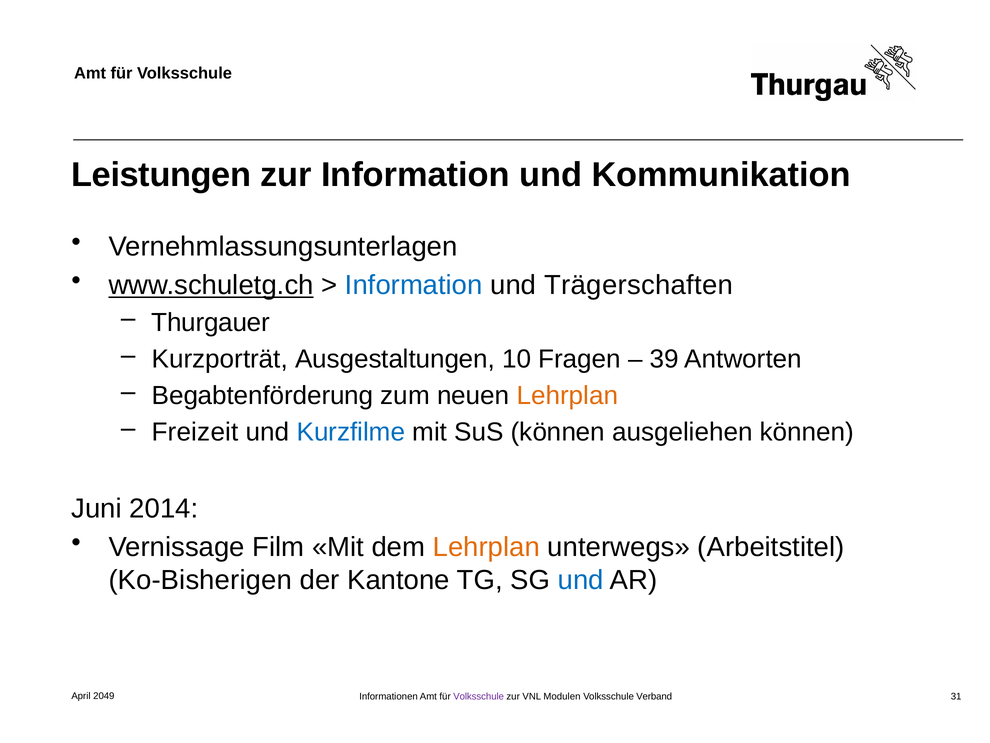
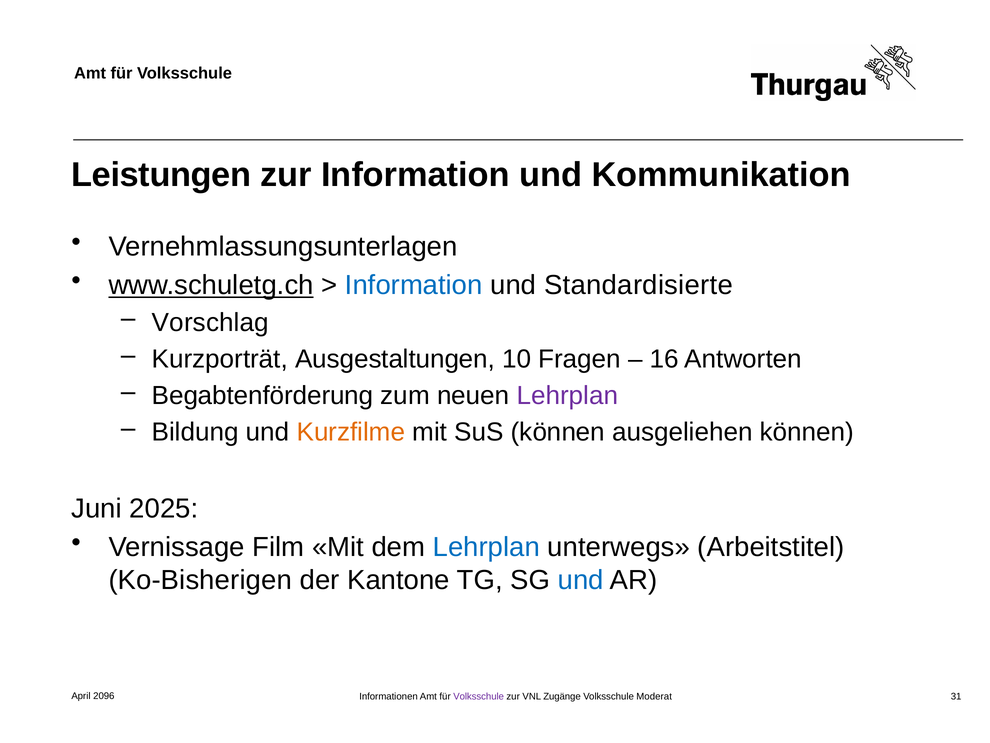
Trägerschaften: Trägerschaften -> Standardisierte
Thurgauer: Thurgauer -> Vorschlag
39: 39 -> 16
Lehrplan at (567, 395) colour: orange -> purple
Freizeit: Freizeit -> Bildung
Kurzfilme colour: blue -> orange
2014: 2014 -> 2025
Lehrplan at (486, 547) colour: orange -> blue
2049: 2049 -> 2096
Modulen: Modulen -> Zugänge
Verband: Verband -> Moderat
